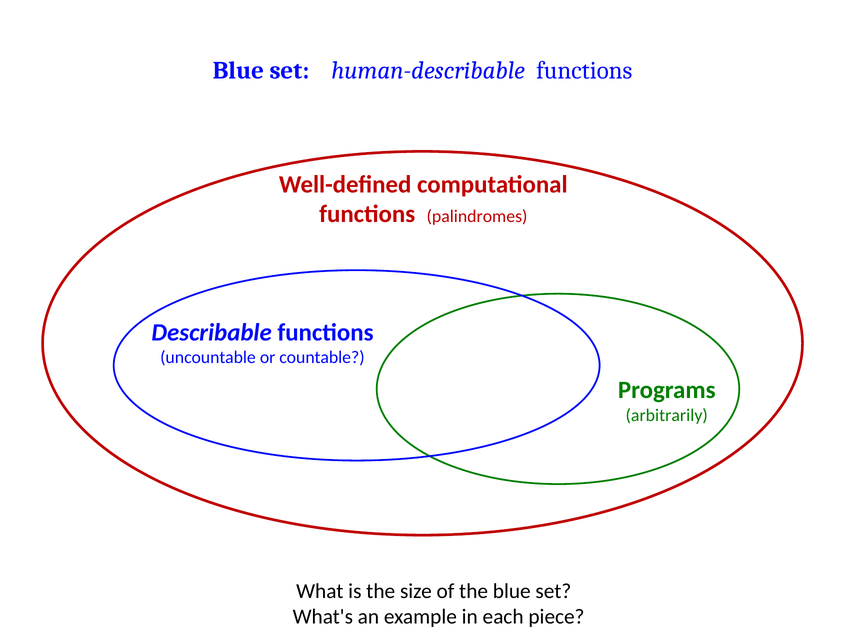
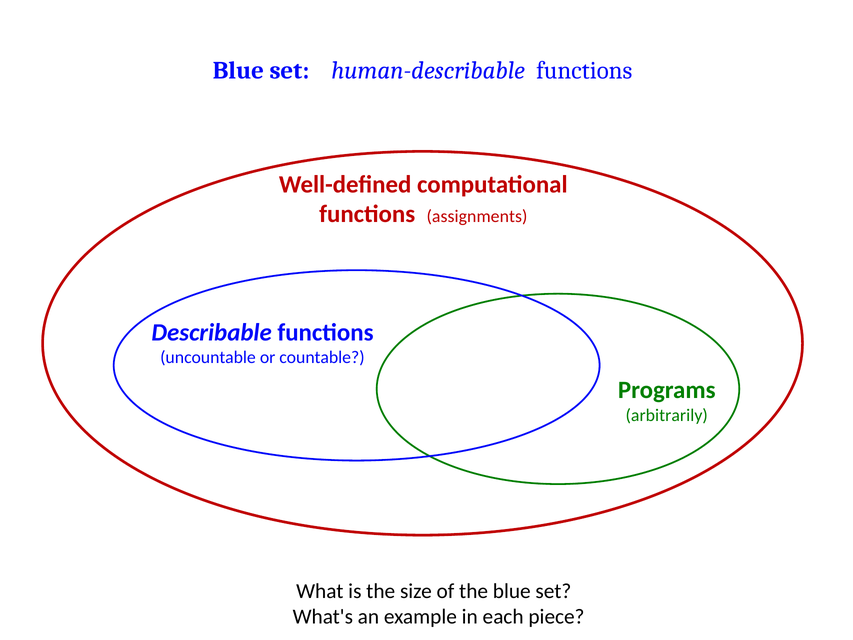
palindromes: palindromes -> assignments
